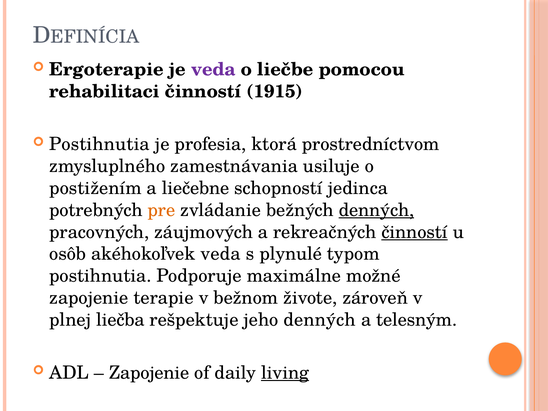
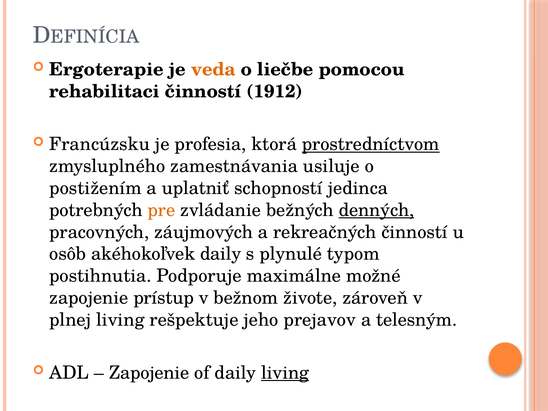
veda at (213, 69) colour: purple -> orange
1915: 1915 -> 1912
Postihnutia at (99, 144): Postihnutia -> Francúzsku
prostredníctvom underline: none -> present
liečebne: liečebne -> uplatniť
činností at (415, 232) underline: present -> none
akéhokoľvek veda: veda -> daily
terapie: terapie -> prístup
plnej liečba: liečba -> living
jeho denných: denných -> prejavov
